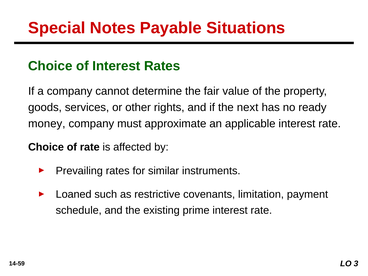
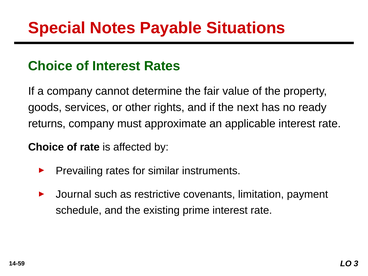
money: money -> returns
Loaned: Loaned -> Journal
